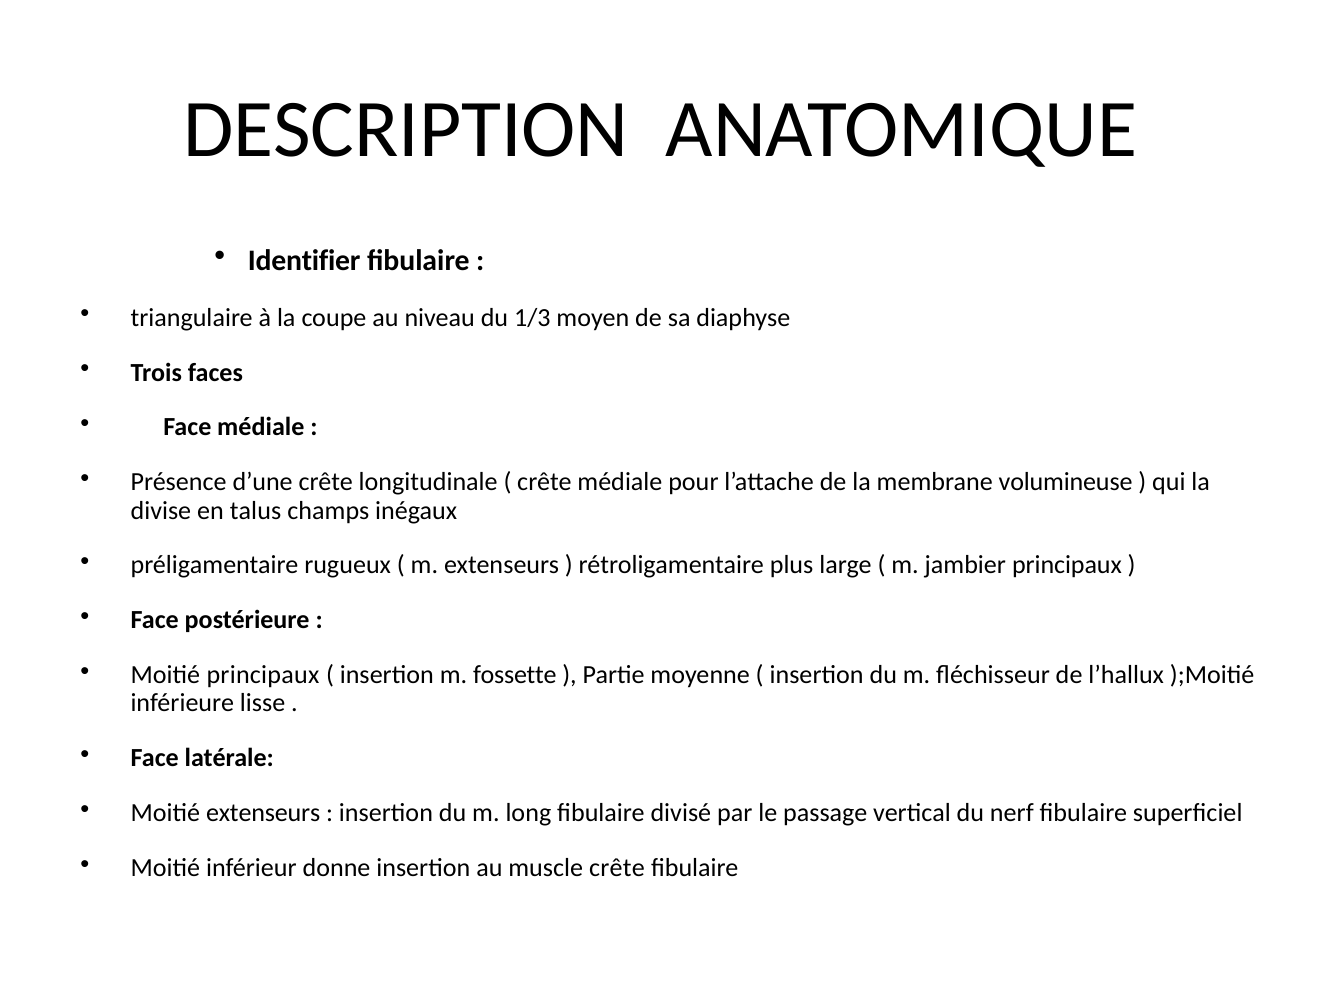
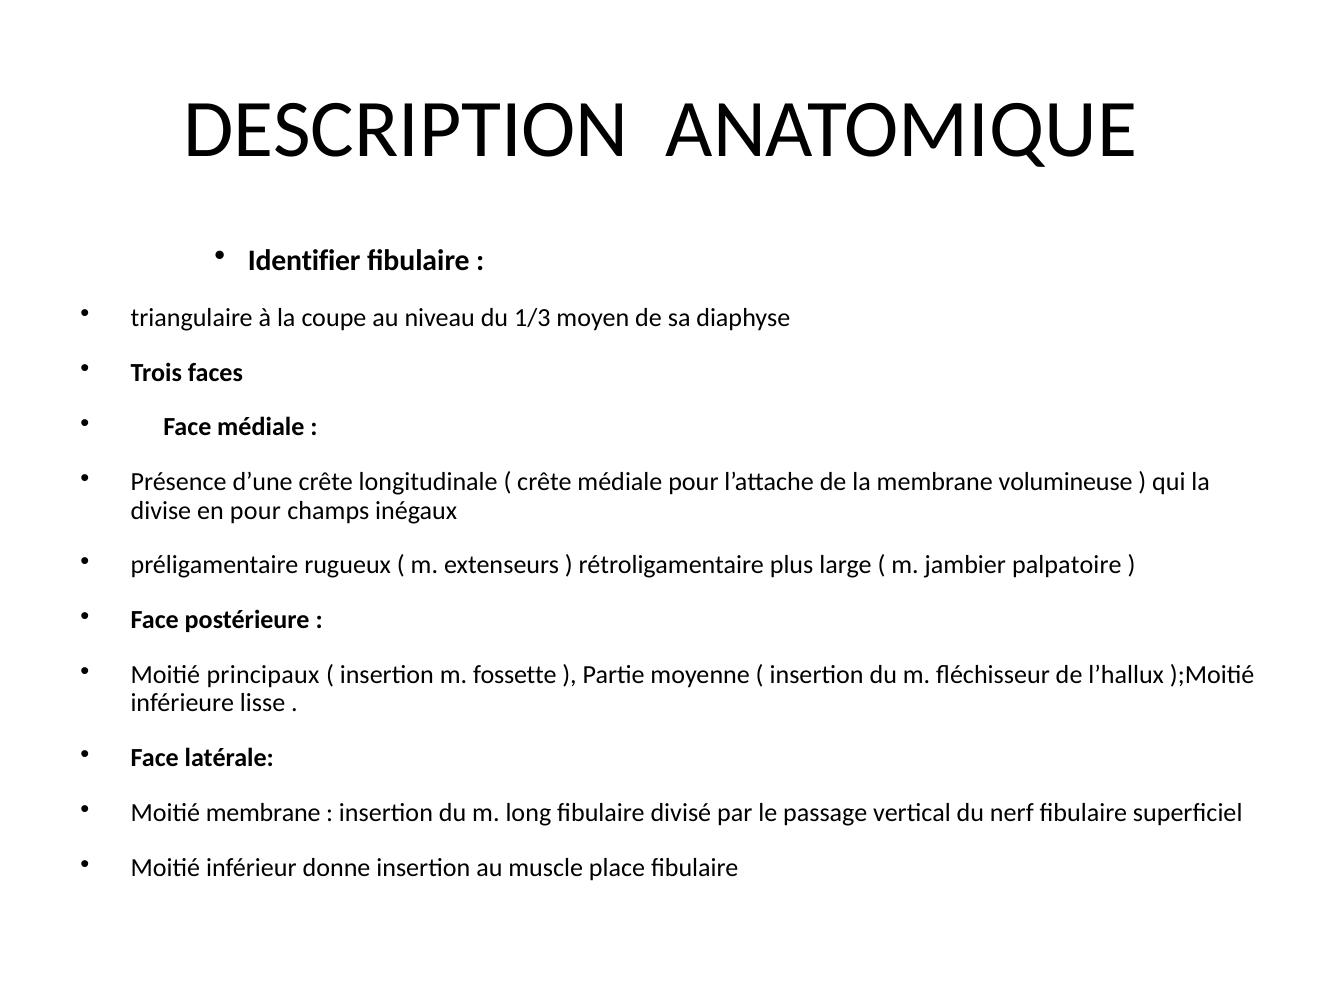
en talus: talus -> pour
jambier principaux: principaux -> palpatoire
Moitié extenseurs: extenseurs -> membrane
muscle crête: crête -> place
